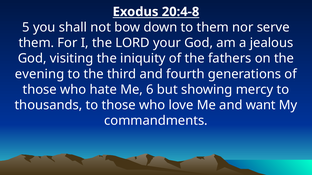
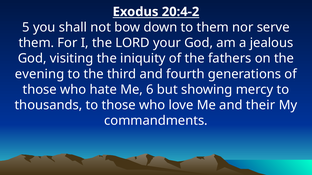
20:4-8: 20:4-8 -> 20:4-2
want: want -> their
